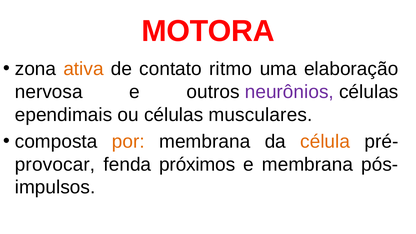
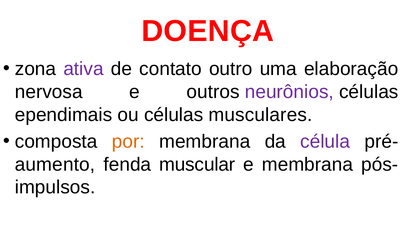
MOTORA: MOTORA -> DOENÇA
ativa colour: orange -> purple
ritmo: ritmo -> outro
célula colour: orange -> purple
provocar: provocar -> aumento
próximos: próximos -> muscular
